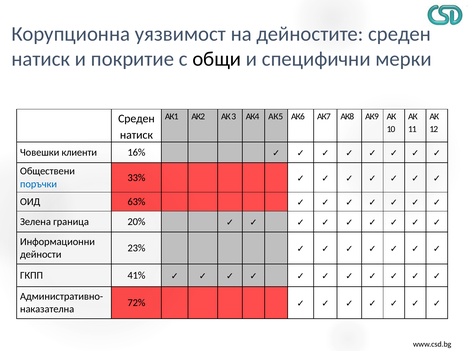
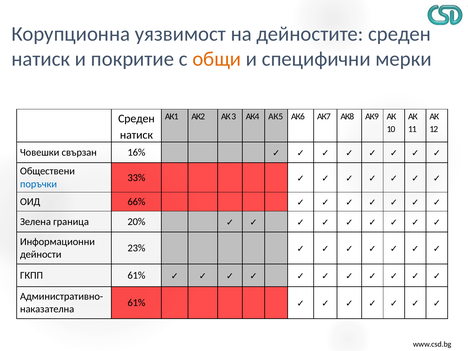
общи colour: black -> orange
клиенти: клиенти -> свързан
63%: 63% -> 66%
ГКПП 41%: 41% -> 61%
72% at (136, 303): 72% -> 61%
